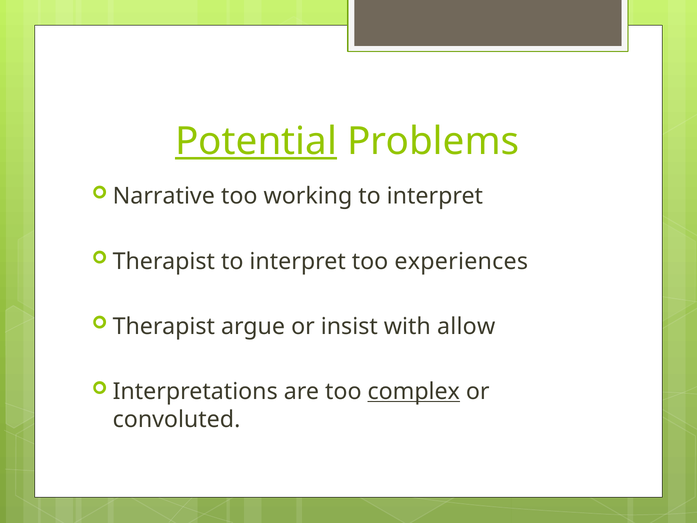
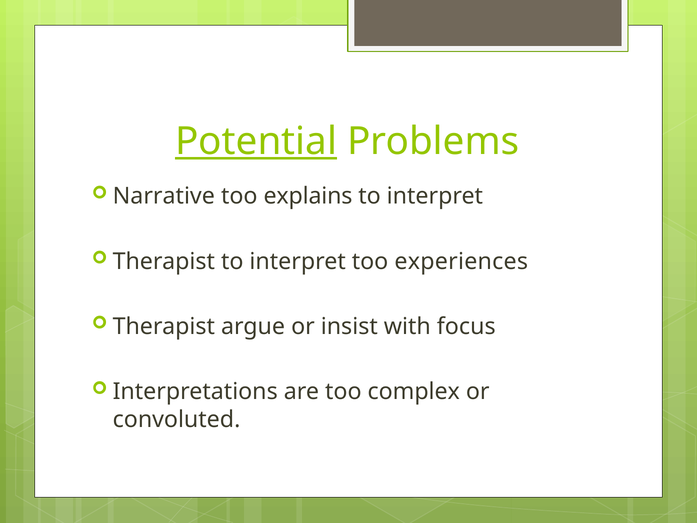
working: working -> explains
allow: allow -> focus
complex underline: present -> none
